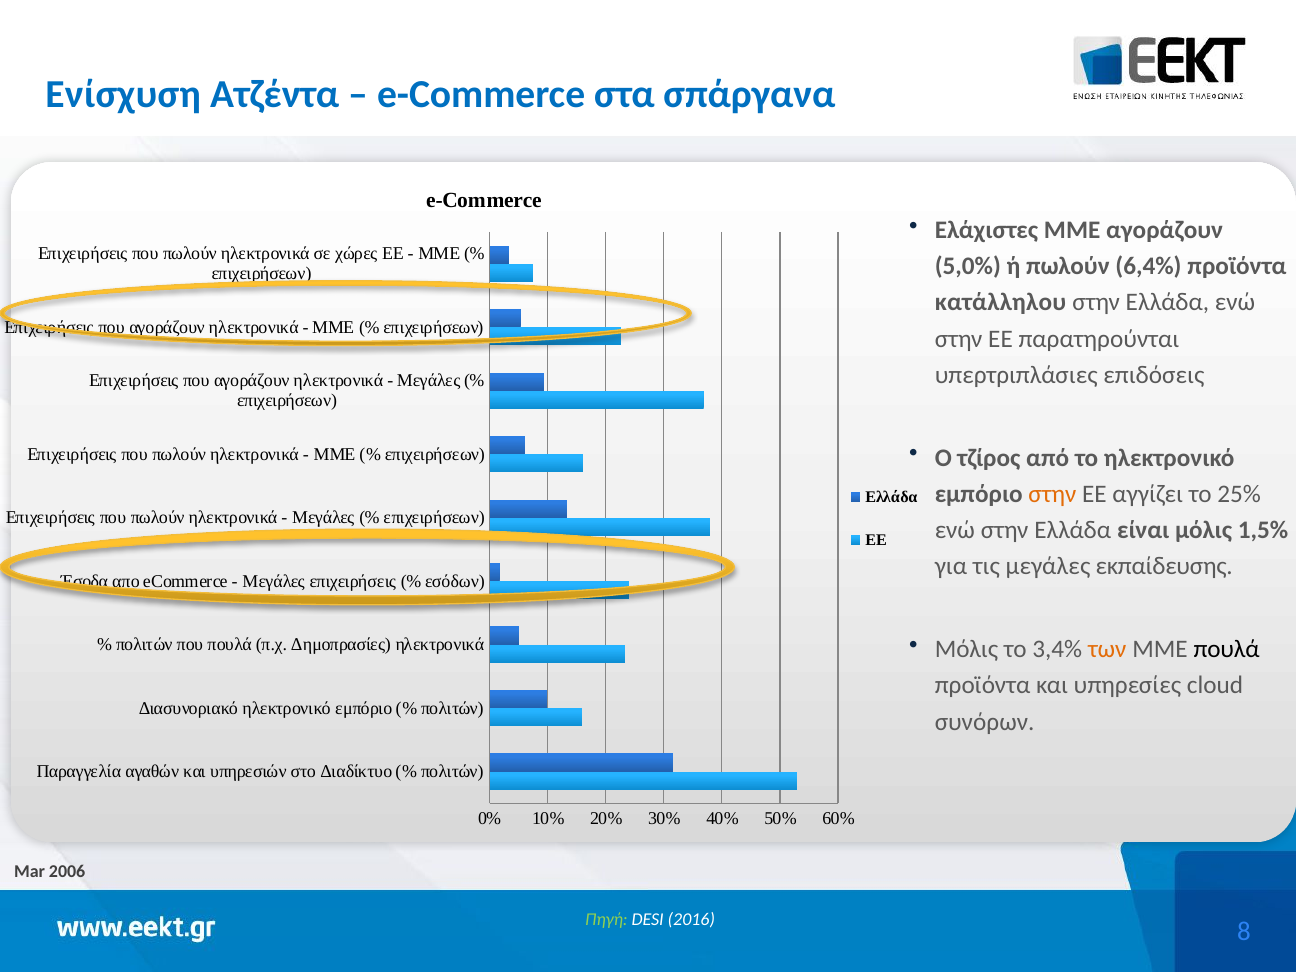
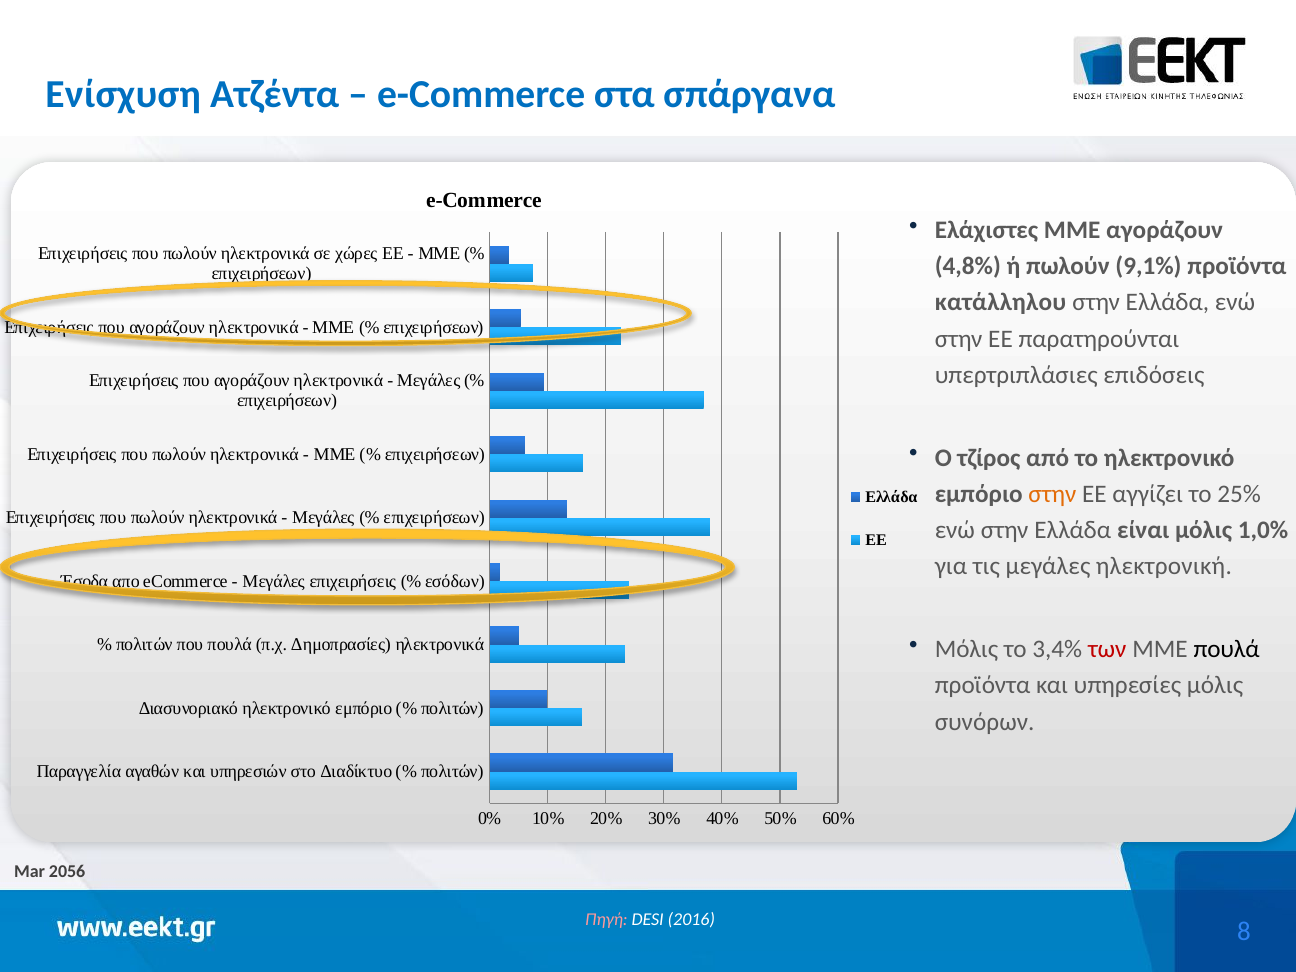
5,0%: 5,0% -> 4,8%
6,4%: 6,4% -> 9,1%
1,5%: 1,5% -> 1,0%
εκπαίδευσης: εκπαίδευσης -> ηλεκτρονική
των colour: orange -> red
υπηρεσίες cloud: cloud -> μόλις
2006: 2006 -> 2056
Πηγή colour: light green -> pink
